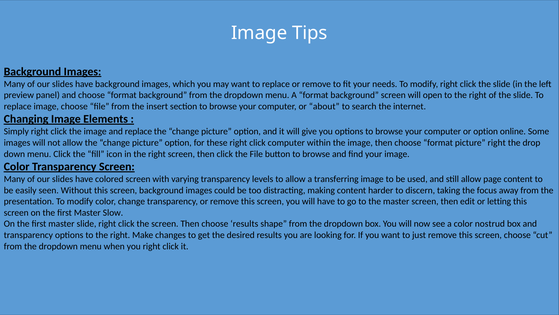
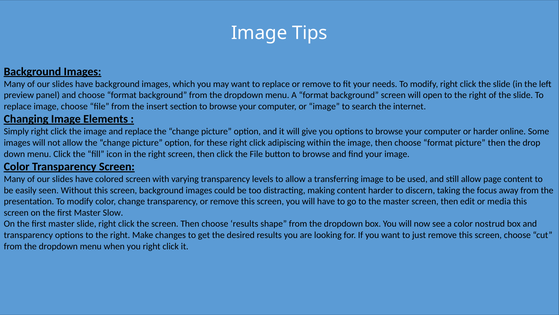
or about: about -> image
or option: option -> harder
click computer: computer -> adipiscing
picture right: right -> then
letting: letting -> media
